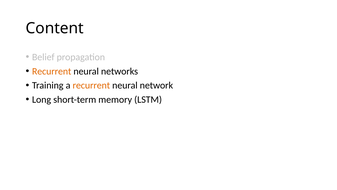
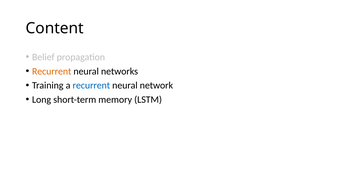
recurrent at (91, 85) colour: orange -> blue
